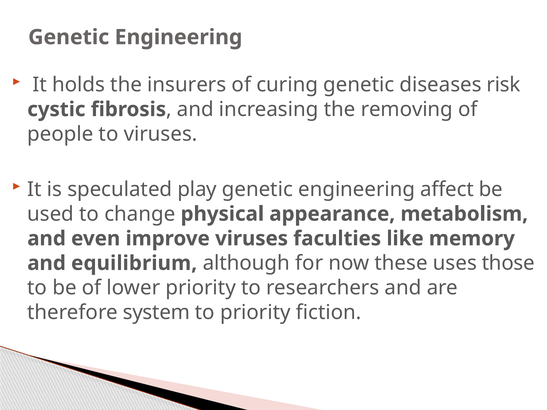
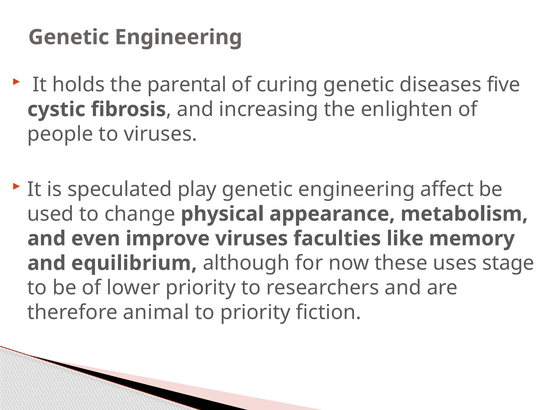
insurers: insurers -> parental
risk: risk -> five
removing: removing -> enlighten
those: those -> stage
system: system -> animal
